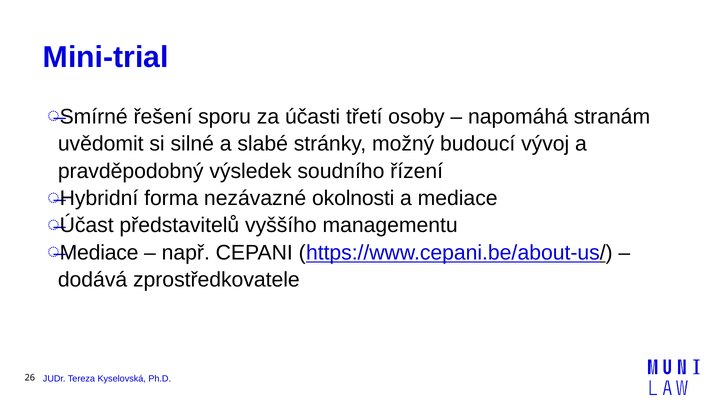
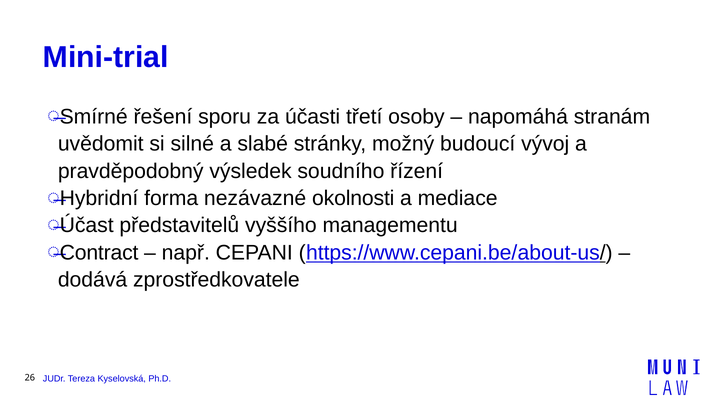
Mediace at (99, 253): Mediace -> Contract
